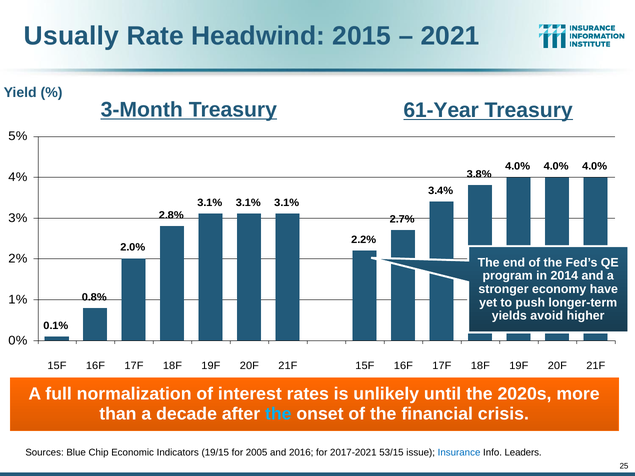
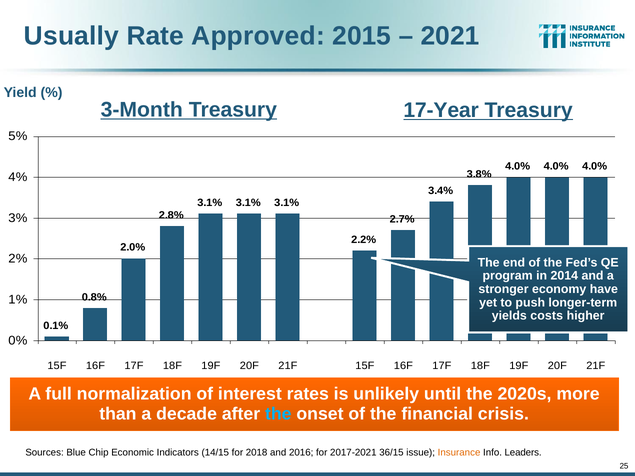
Headwind: Headwind -> Approved
61-Year: 61-Year -> 17-Year
avoid: avoid -> costs
19/15: 19/15 -> 14/15
2005: 2005 -> 2018
53/15: 53/15 -> 36/15
Insurance colour: blue -> orange
